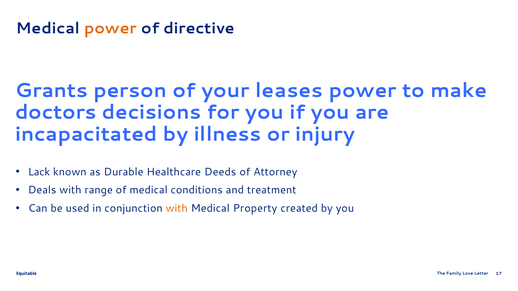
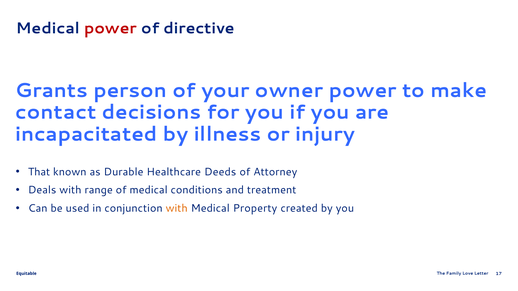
power at (110, 28) colour: orange -> red
leases: leases -> owner
doctors: doctors -> contact
Lack: Lack -> That
